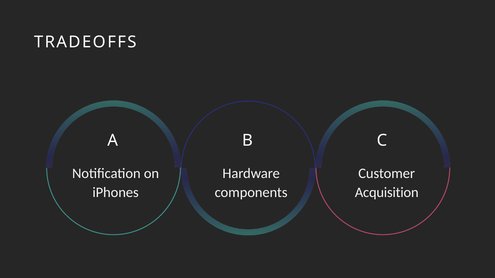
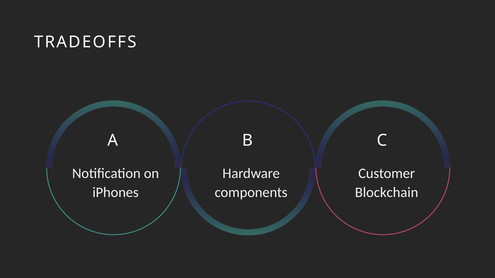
Acquisition: Acquisition -> Blockchain
